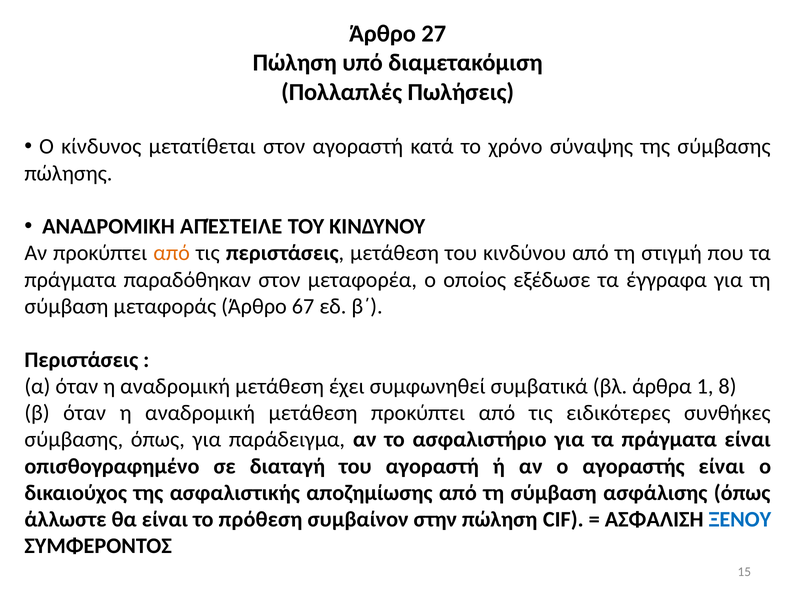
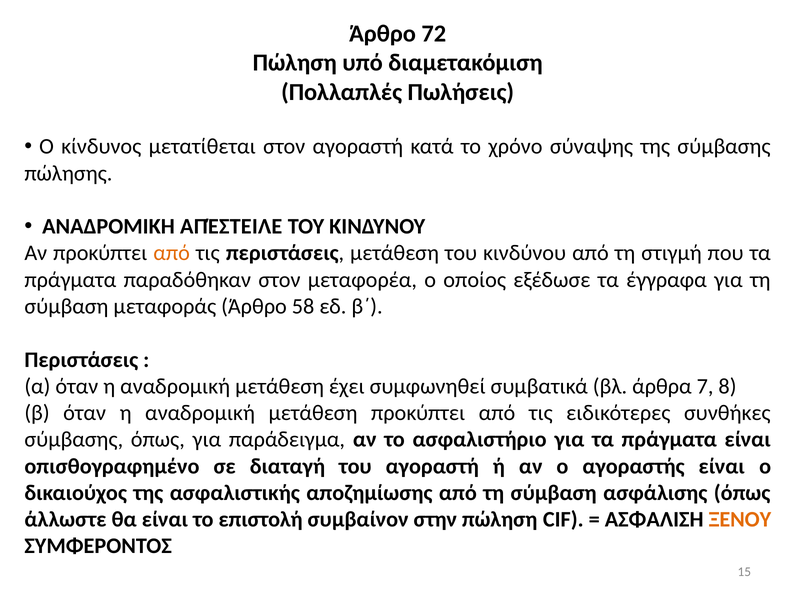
27: 27 -> 72
67: 67 -> 58
1: 1 -> 7
πρόθεση: πρόθεση -> επιστολή
ΞΕΝΟΥ colour: blue -> orange
